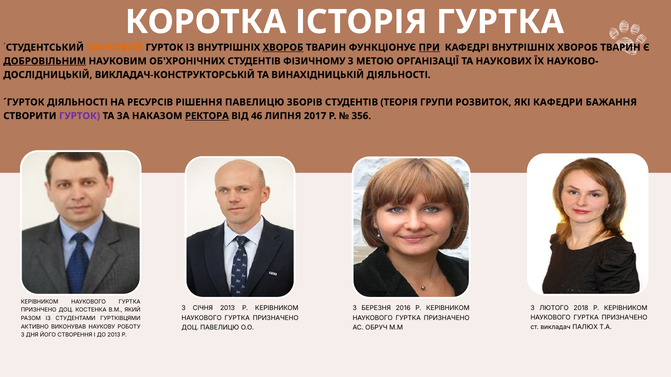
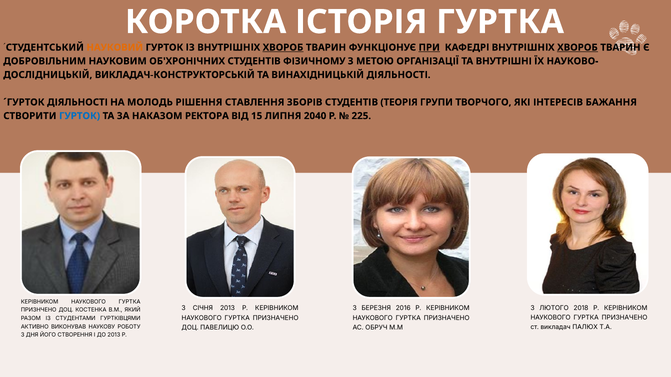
ХВОРОБ at (577, 47) underline: none -> present
ДОБРОВІЛЬНИМ underline: present -> none
НАУКОВИХ: НАУКОВИХ -> ВНУТРІШНІ
РЕСУРСІВ: РЕСУРСІВ -> МОЛОДЬ
РІШЕННЯ ПАВЕЛИЦЮ: ПАВЕЛИЦЮ -> СТАВЛЕННЯ
РОЗВИТОК: РОЗВИТОК -> ТВОРЧОГО
КАФЕДРИ: КАФЕДРИ -> ІНТЕРЕСІВ
ГУРТОК at (80, 116) colour: purple -> blue
РЕКТОРА underline: present -> none
46: 46 -> 15
2017: 2017 -> 2040
356: 356 -> 225
